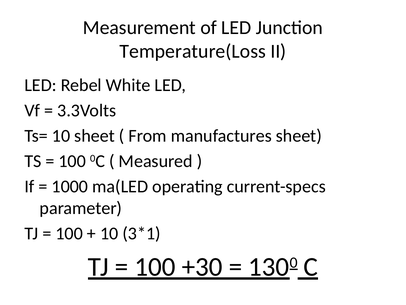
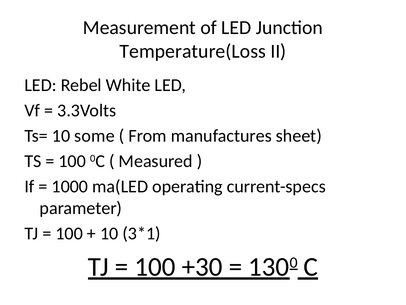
10 sheet: sheet -> some
